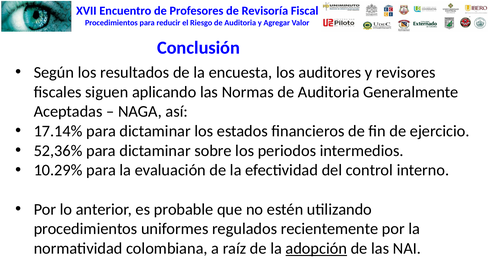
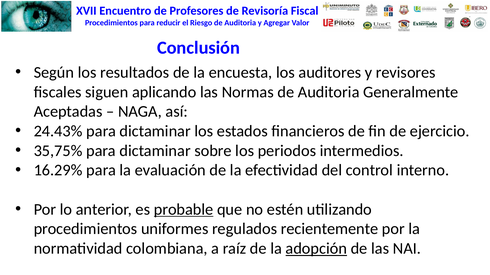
17.14%: 17.14% -> 24.43%
52,36%: 52,36% -> 35,75%
10.29%: 10.29% -> 16.29%
probable underline: none -> present
